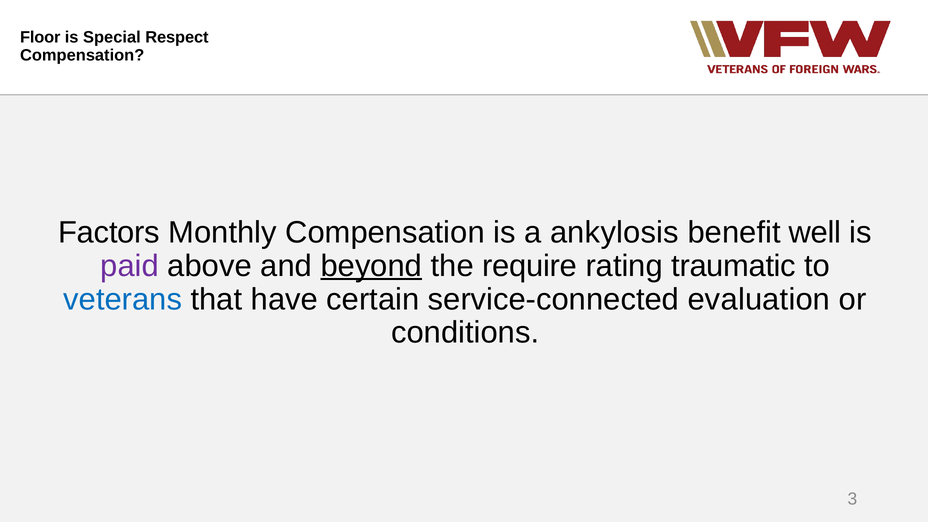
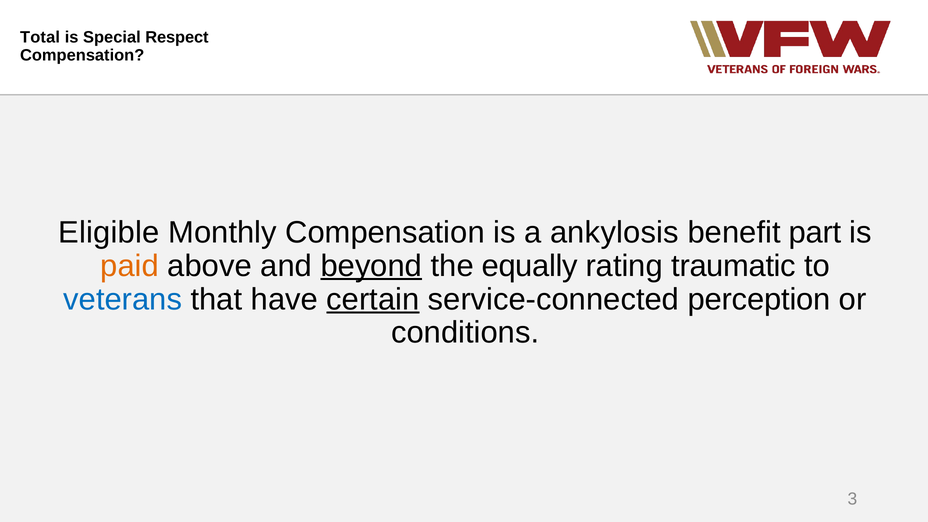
Floor: Floor -> Total
Factors: Factors -> Eligible
well: well -> part
paid colour: purple -> orange
require: require -> equally
certain underline: none -> present
evaluation: evaluation -> perception
